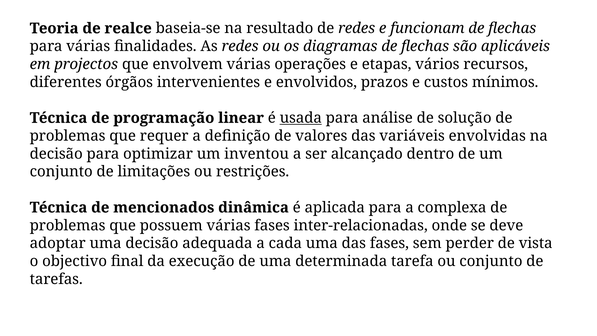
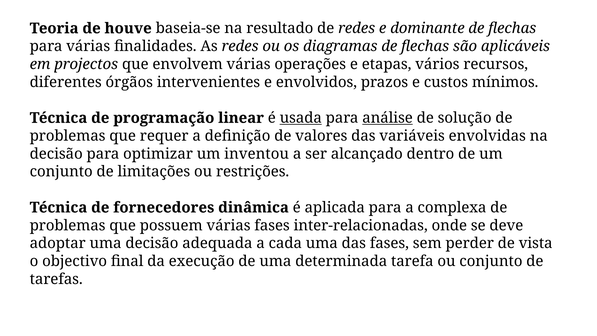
realce: realce -> houve
funcionam: funcionam -> dominante
análise underline: none -> present
mencionados: mencionados -> fornecedores
